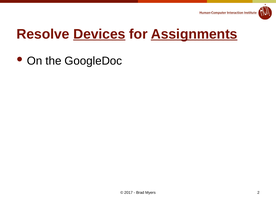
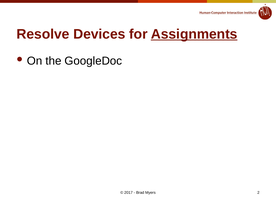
Devices underline: present -> none
